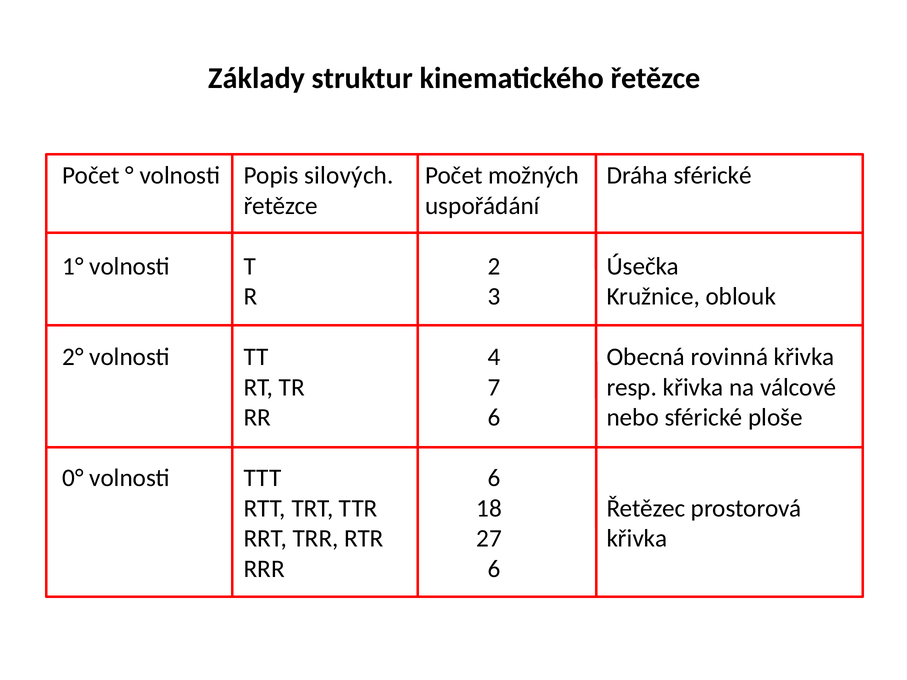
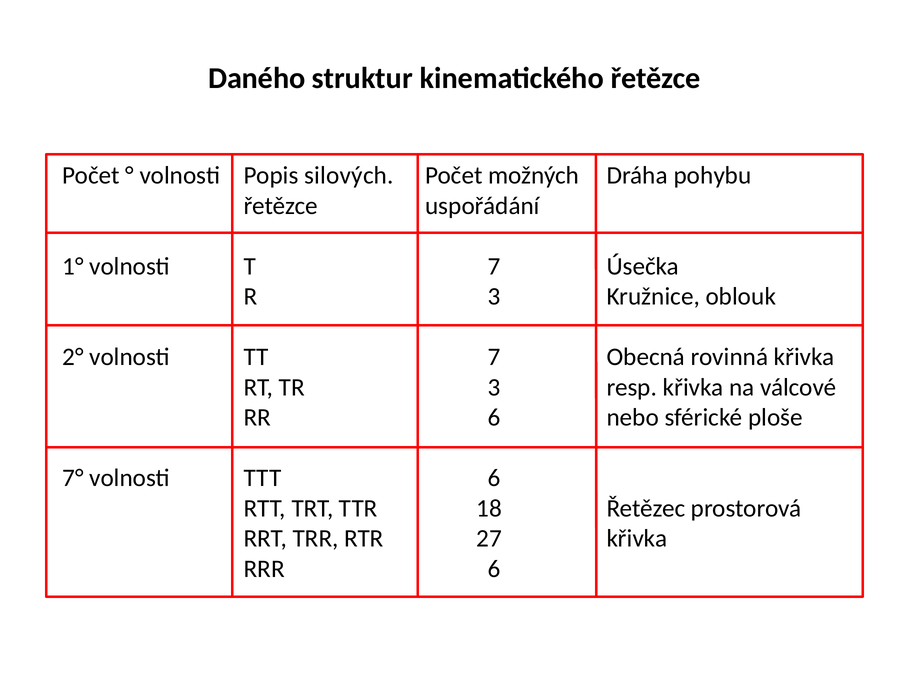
Základy: Základy -> Daného
Dráha sférické: sférické -> pohybu
T 2: 2 -> 7
TT 4: 4 -> 7
TR 7: 7 -> 3
0°: 0° -> 7°
